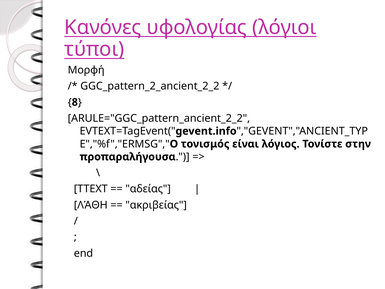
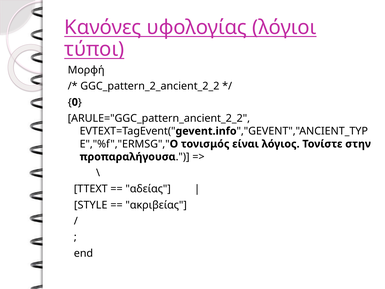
8: 8 -> 0
ΛΆΘΗ: ΛΆΘΗ -> STYLE
